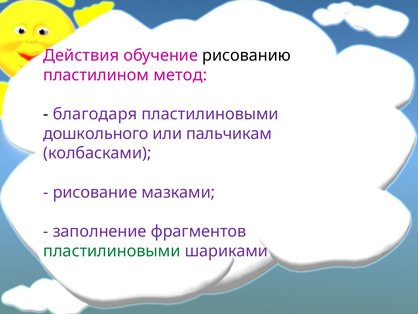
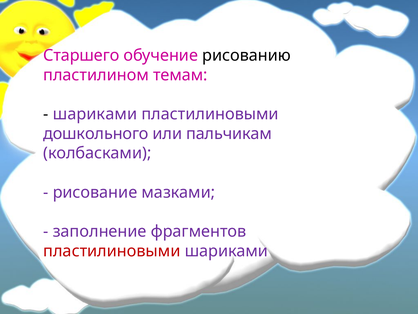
Действия: Действия -> Старшего
метод: метод -> темам
благодаря at (95, 114): благодаря -> шариками
пластилиновыми at (112, 251) colour: green -> red
